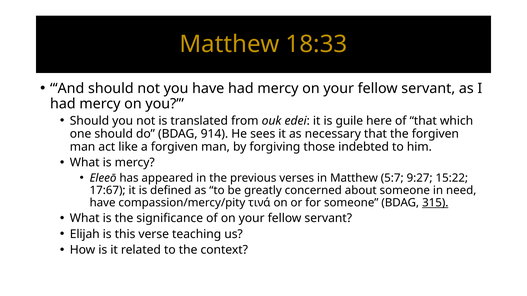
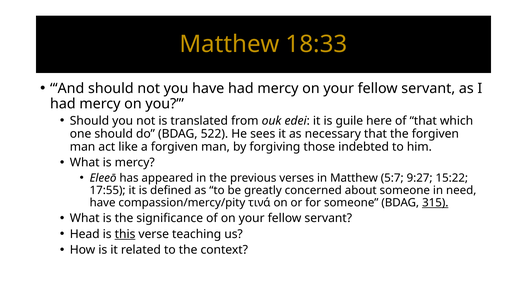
914: 914 -> 522
17:67: 17:67 -> 17:55
Elijah: Elijah -> Head
this underline: none -> present
